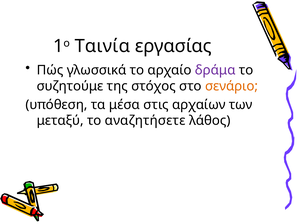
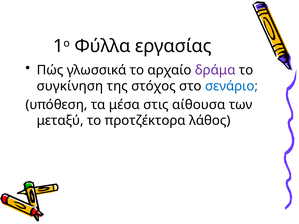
Ταινία: Ταινία -> Φύλλα
συζητούμε: συζητούμε -> συγκίνηση
σενάριο colour: orange -> blue
αρχαίων: αρχαίων -> αίθουσα
αναζητήσετε: αναζητήσετε -> προτζέκτορα
